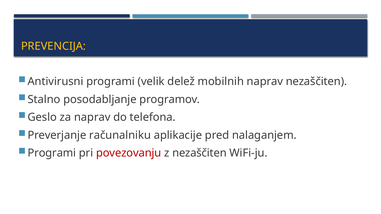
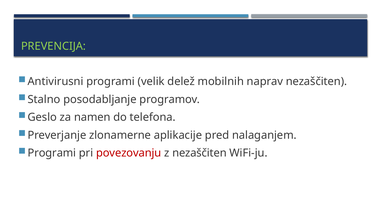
PREVENCIJA colour: yellow -> light green
za naprav: naprav -> namen
računalniku: računalniku -> zlonamerne
